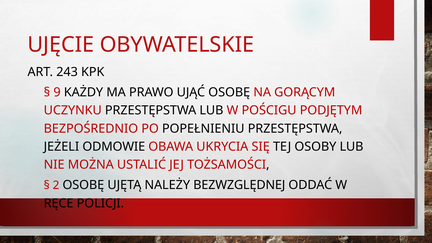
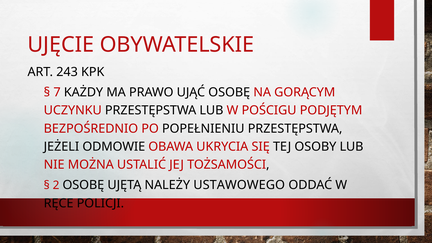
9: 9 -> 7
BEZWZGLĘDNEJ: BEZWZGLĘDNEJ -> USTAWOWEGO
